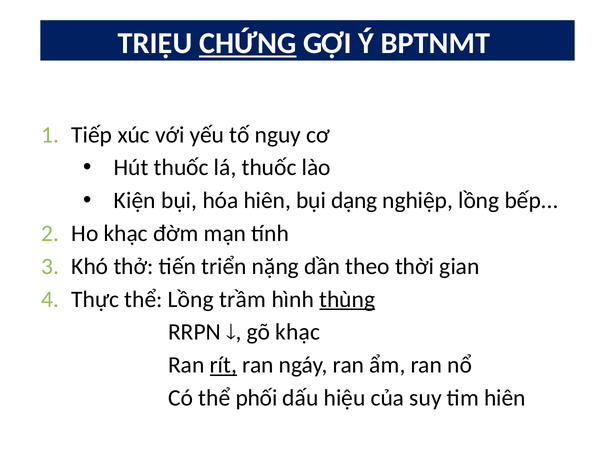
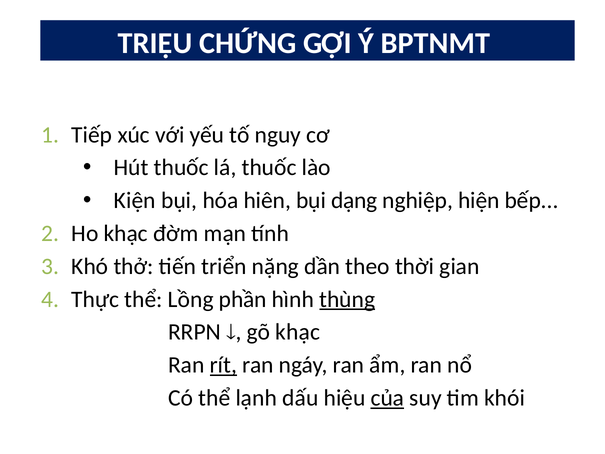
CHỨNG underline: present -> none
nghiệp lồng: lồng -> hiện
trầm: trầm -> phần
phối: phối -> lạnh
của underline: none -> present
tim hiên: hiên -> khói
